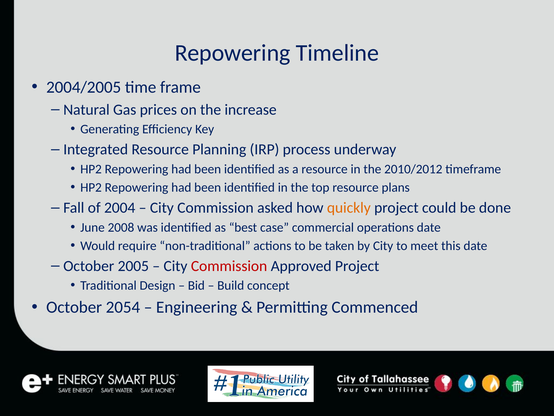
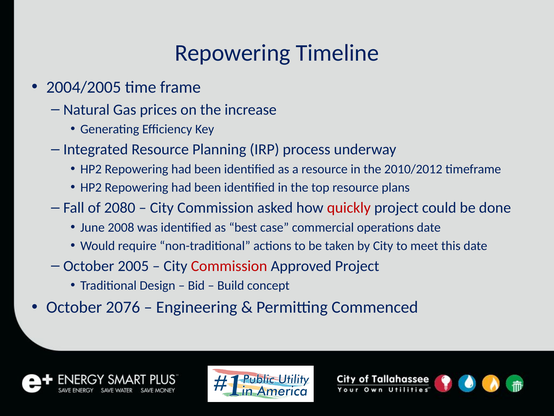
2004: 2004 -> 2080
quickly colour: orange -> red
2054: 2054 -> 2076
